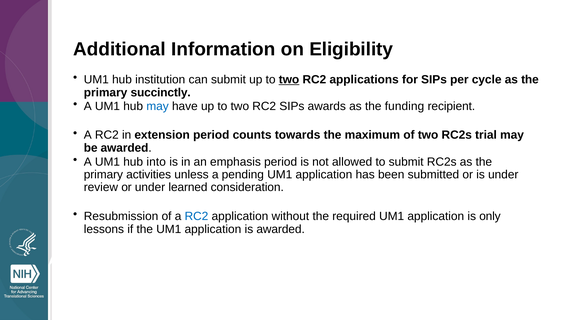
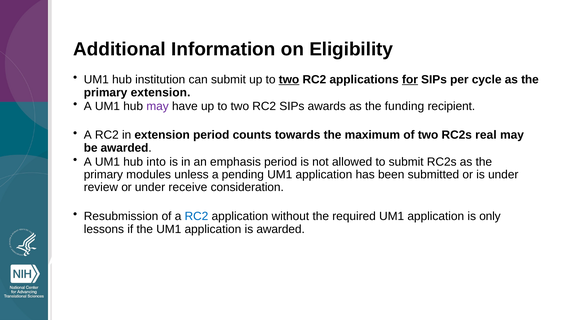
for underline: none -> present
primary succinctly: succinctly -> extension
may at (158, 106) colour: blue -> purple
trial: trial -> real
activities: activities -> modules
learned: learned -> receive
